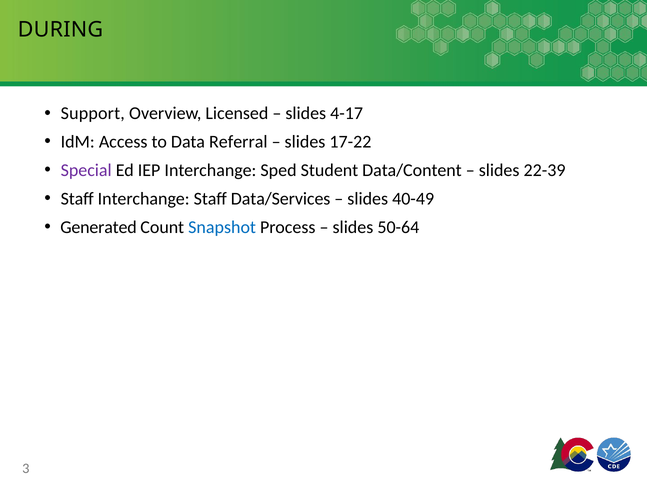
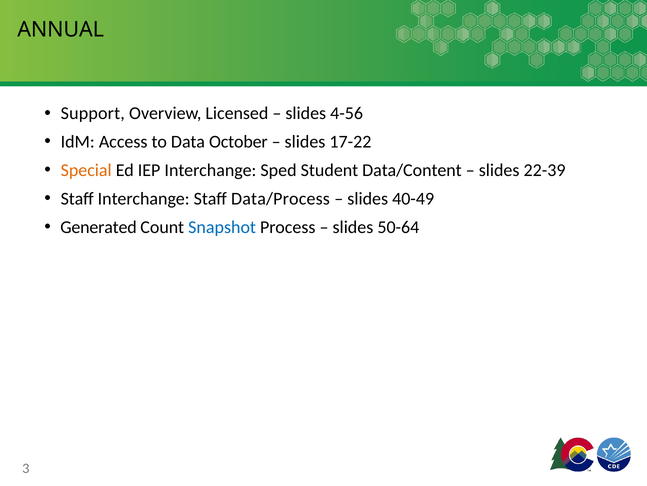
DURING: DURING -> ANNUAL
4-17: 4-17 -> 4-56
Referral: Referral -> October
Special colour: purple -> orange
Data/Services: Data/Services -> Data/Process
